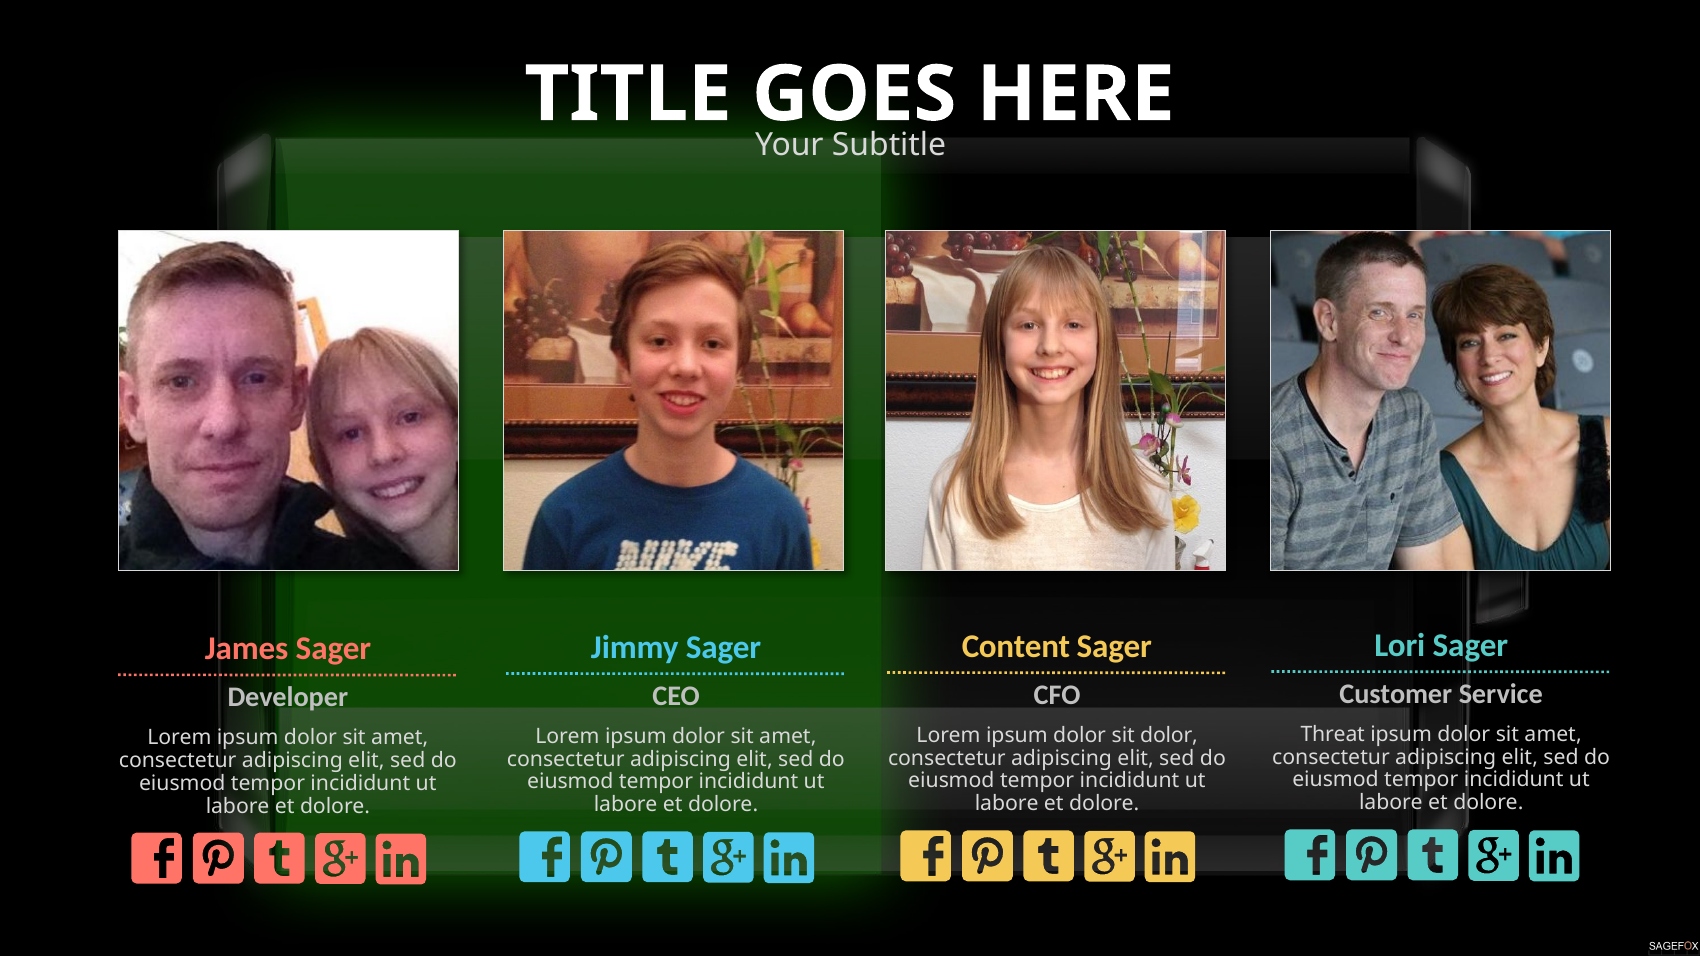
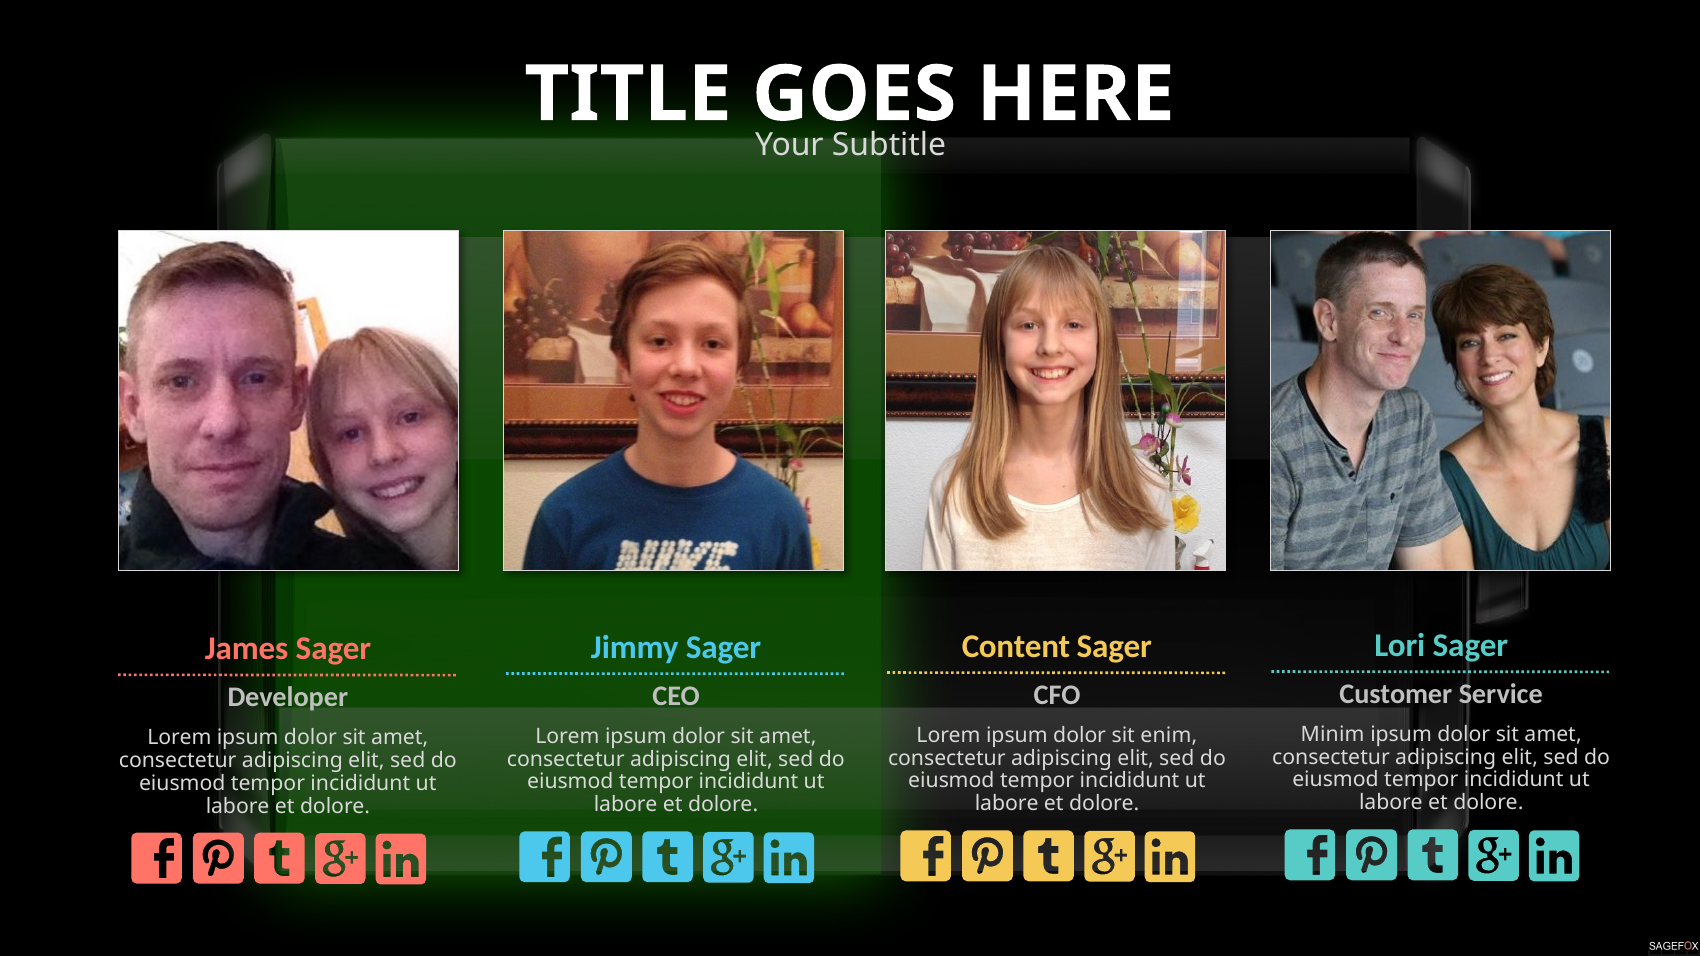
Threat: Threat -> Minim
sit dolor: dolor -> enim
